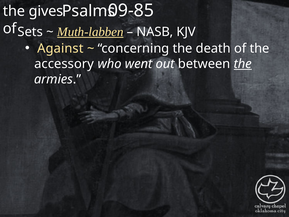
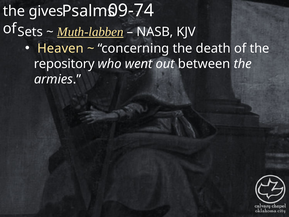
09-85: 09-85 -> 09-74
Against: Against -> Heaven
accessory: accessory -> repository
the at (243, 64) underline: present -> none
